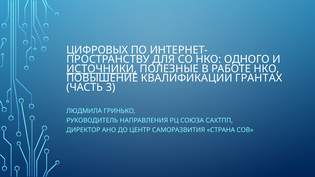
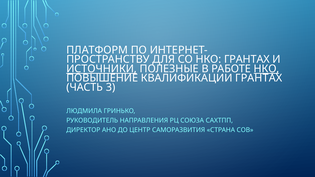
ЦИФРОВЫХ: ЦИФРОВЫХ -> ПЛАТФОРМ
НКО ОДНОГО: ОДНОГО -> ГРАНТАХ
НКО at (266, 69) underline: none -> present
